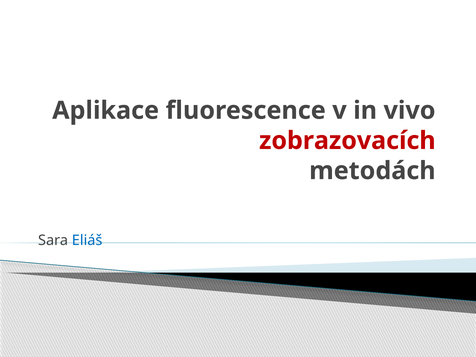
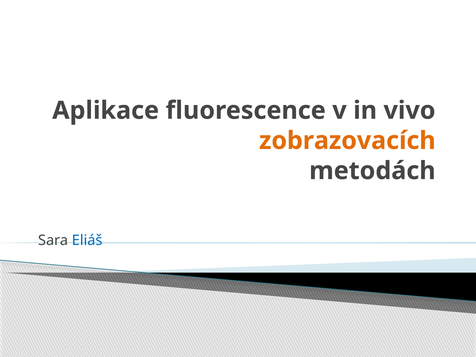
zobrazovacích colour: red -> orange
